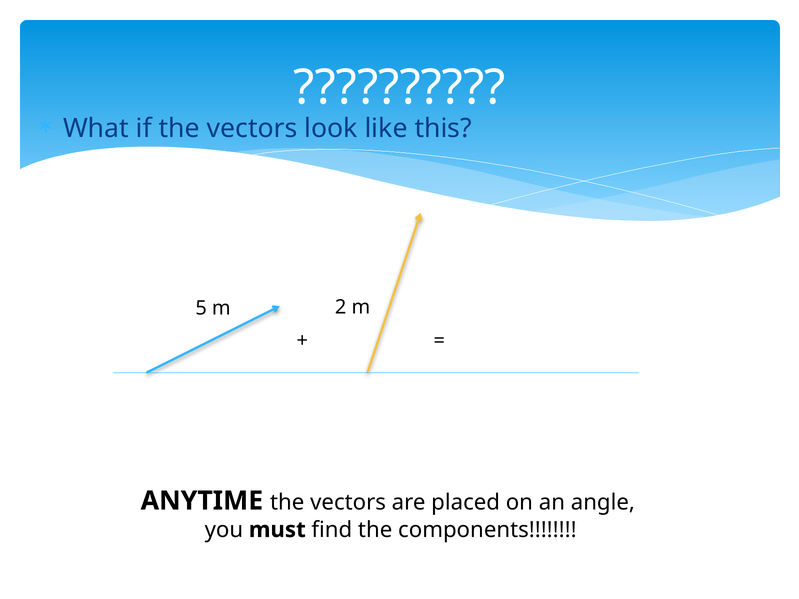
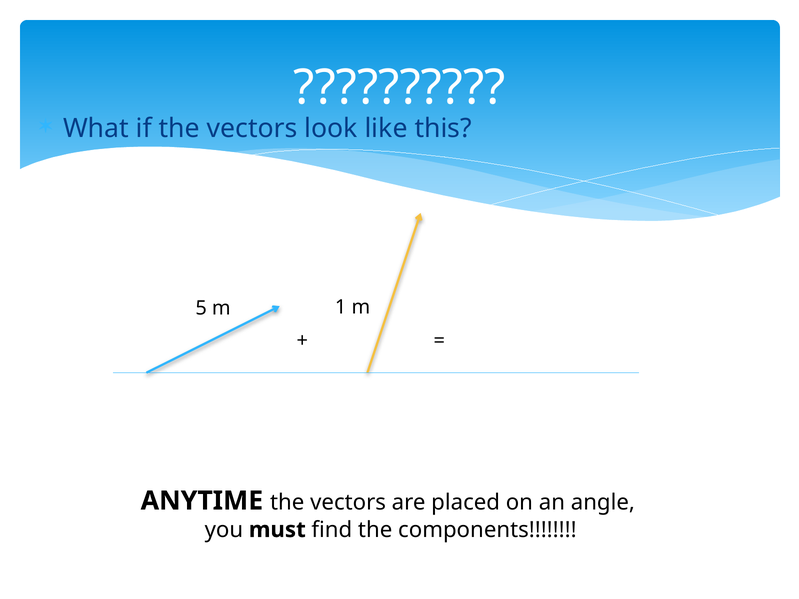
2: 2 -> 1
